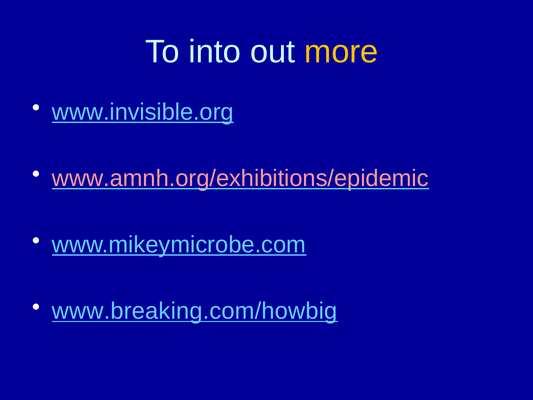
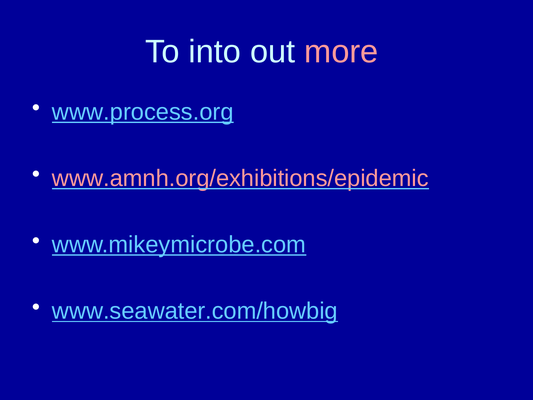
more colour: yellow -> pink
www.invisible.org: www.invisible.org -> www.process.org
www.breaking.com/howbig: www.breaking.com/howbig -> www.seawater.com/howbig
